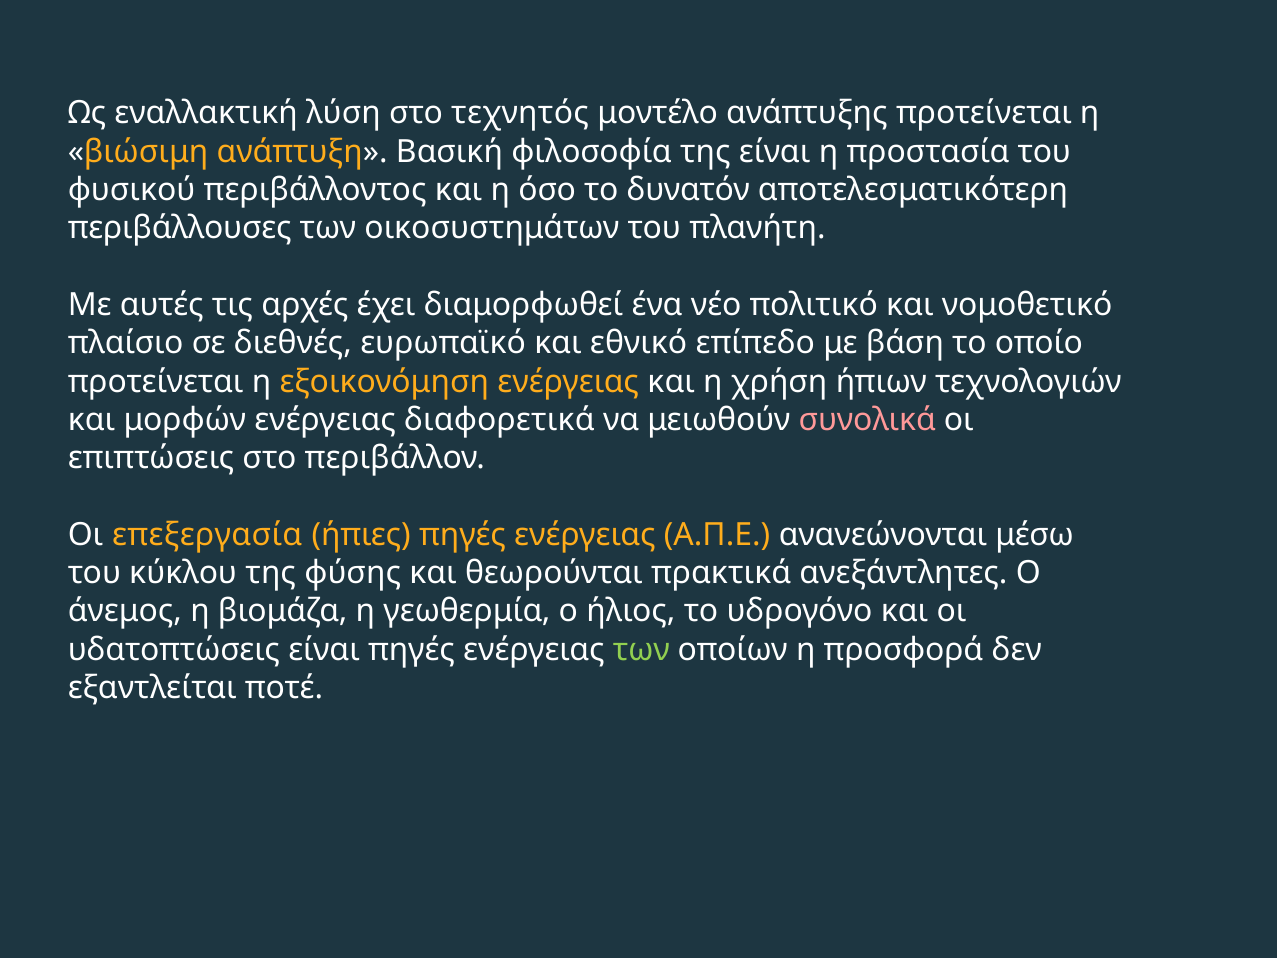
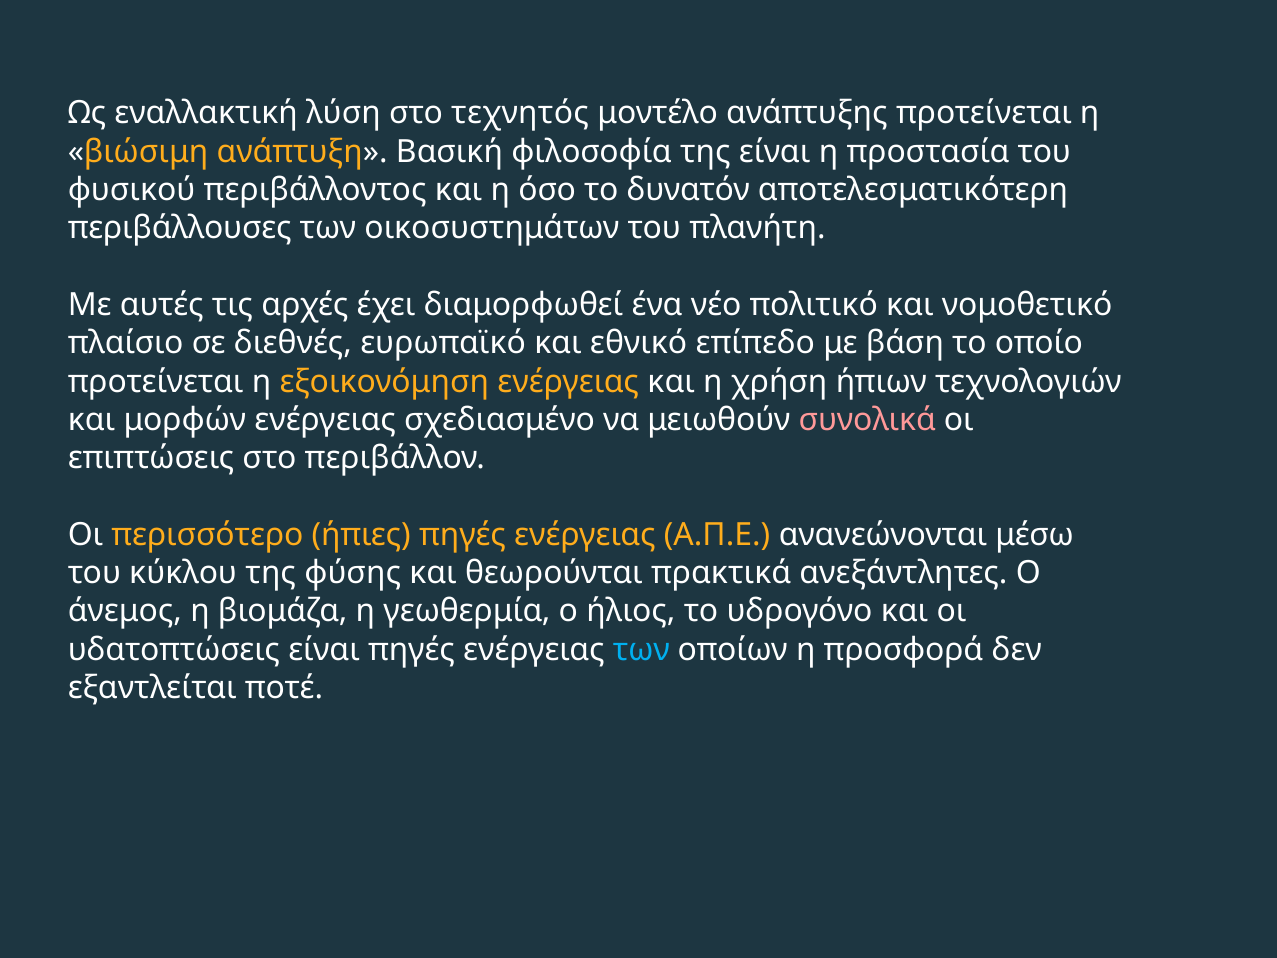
διαφορετικά: διαφορετικά -> σχεδιασμένο
επεξεργασία: επεξεργασία -> περισσότερο
των at (641, 650) colour: light green -> light blue
